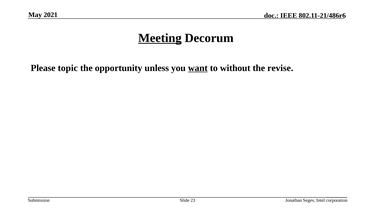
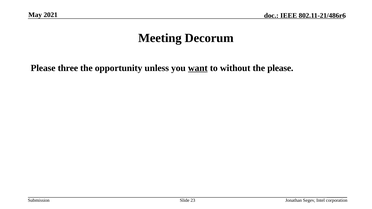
Meeting underline: present -> none
topic: topic -> three
the revise: revise -> please
